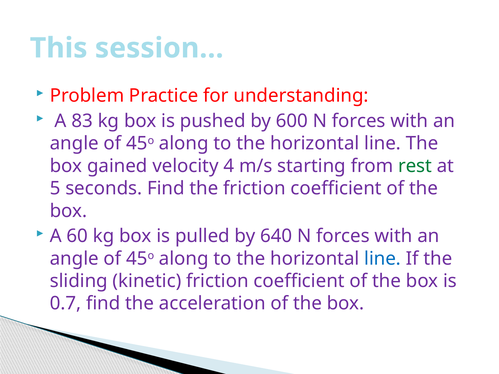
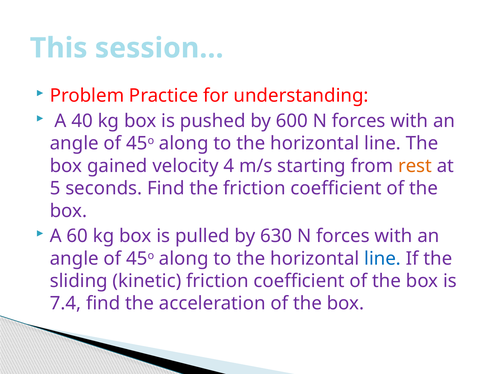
83: 83 -> 40
rest colour: green -> orange
640: 640 -> 630
0.7: 0.7 -> 7.4
